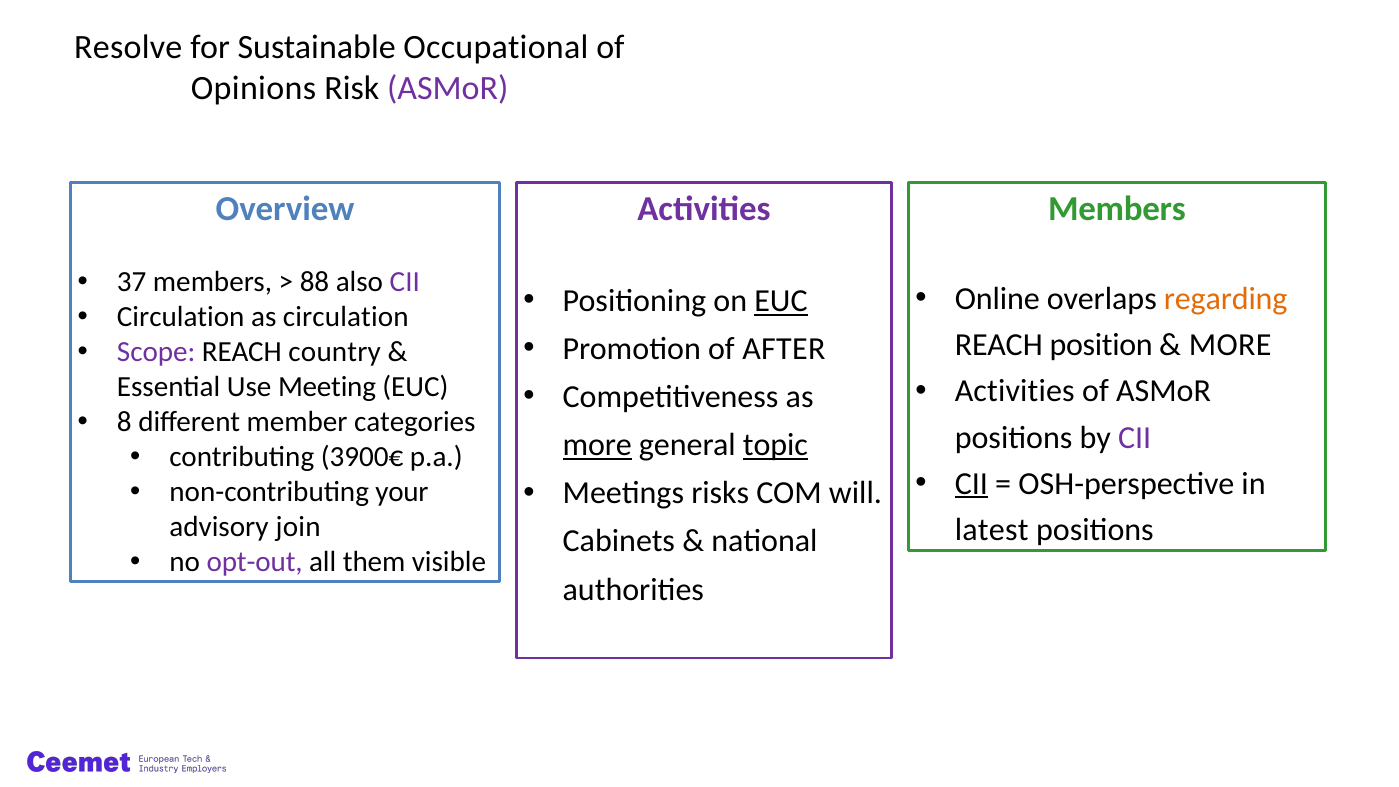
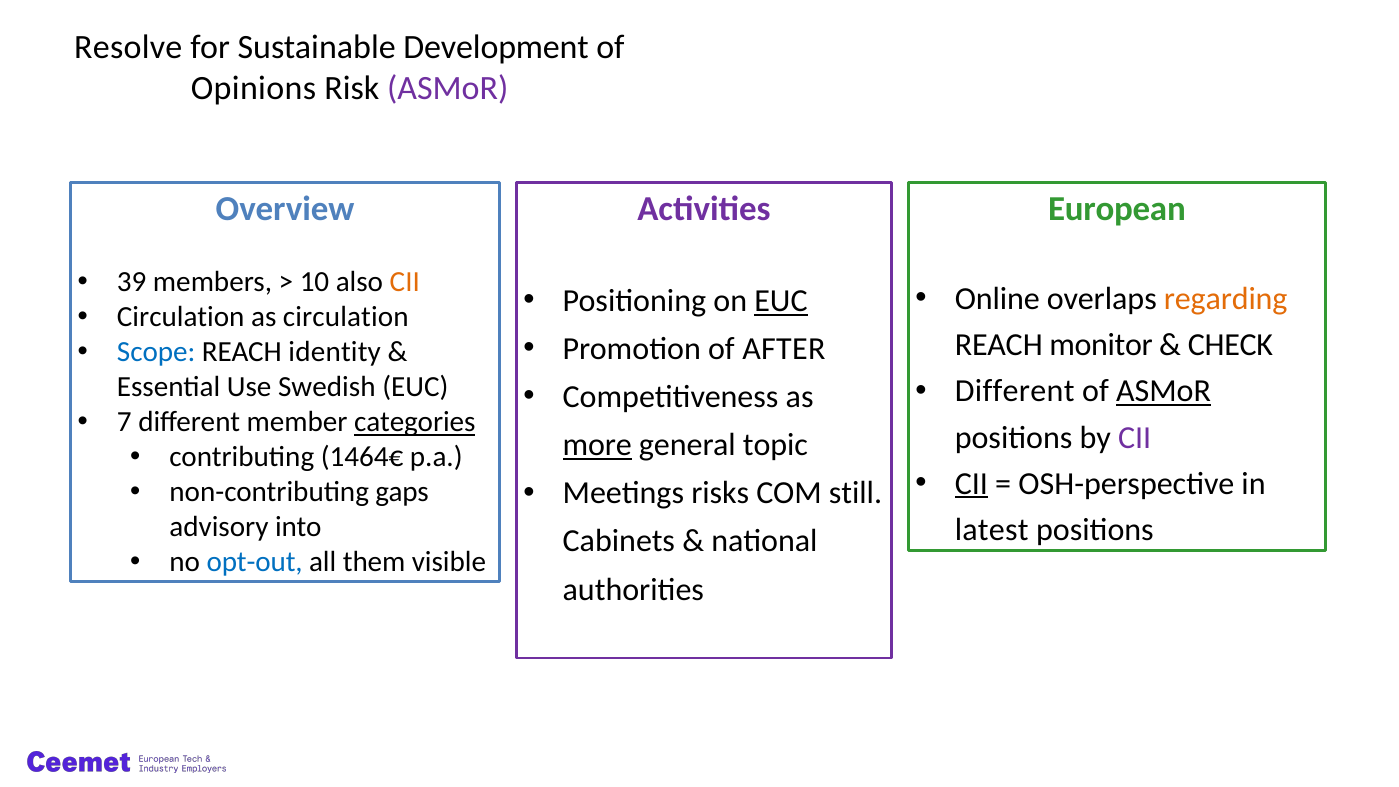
Occupational: Occupational -> Development
Members at (1117, 209): Members -> European
37: 37 -> 39
88: 88 -> 10
CII at (405, 282) colour: purple -> orange
position: position -> monitor
MORE at (1230, 345): MORE -> CHECK
Scope colour: purple -> blue
country: country -> identity
Activities at (1015, 391): Activities -> Different
ASMoR at (1163, 391) underline: none -> present
Meeting: Meeting -> Swedish
8: 8 -> 7
categories underline: none -> present
topic underline: present -> none
3900€: 3900€ -> 1464€
will: will -> still
your: your -> gaps
join: join -> into
opt-out colour: purple -> blue
